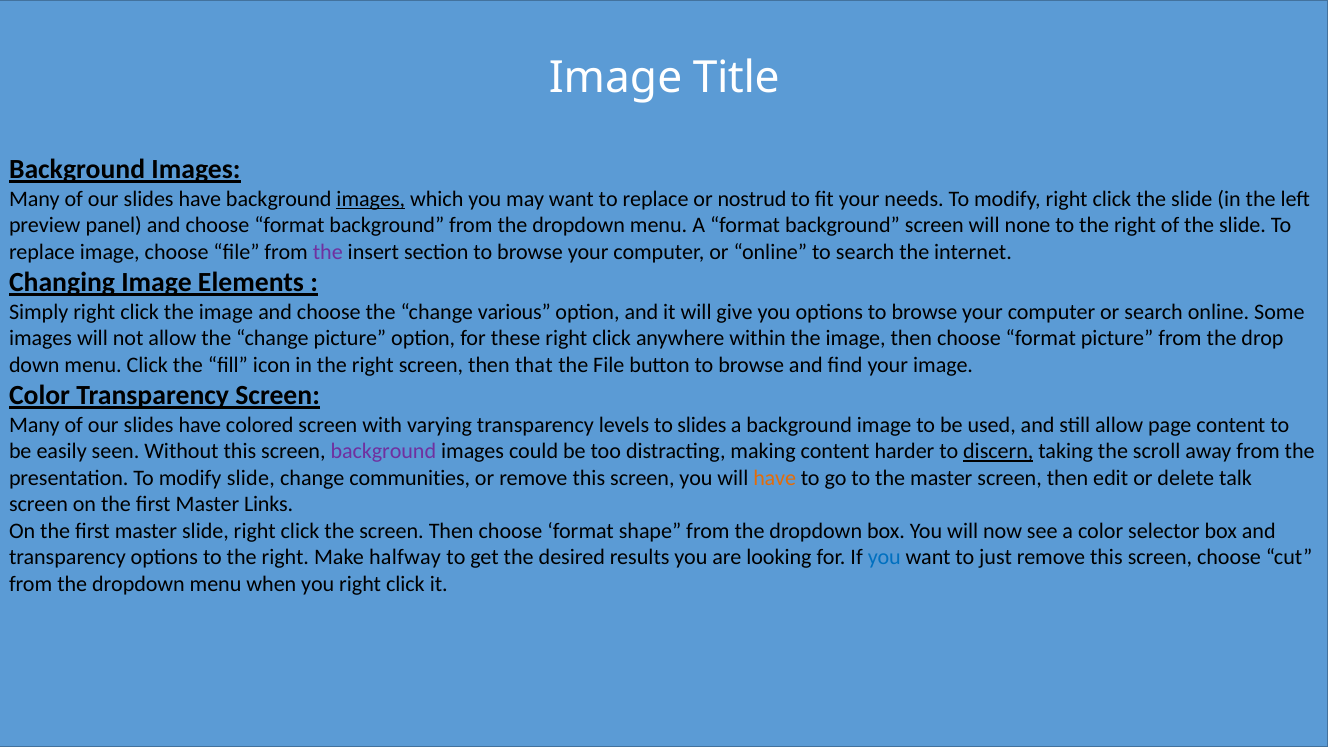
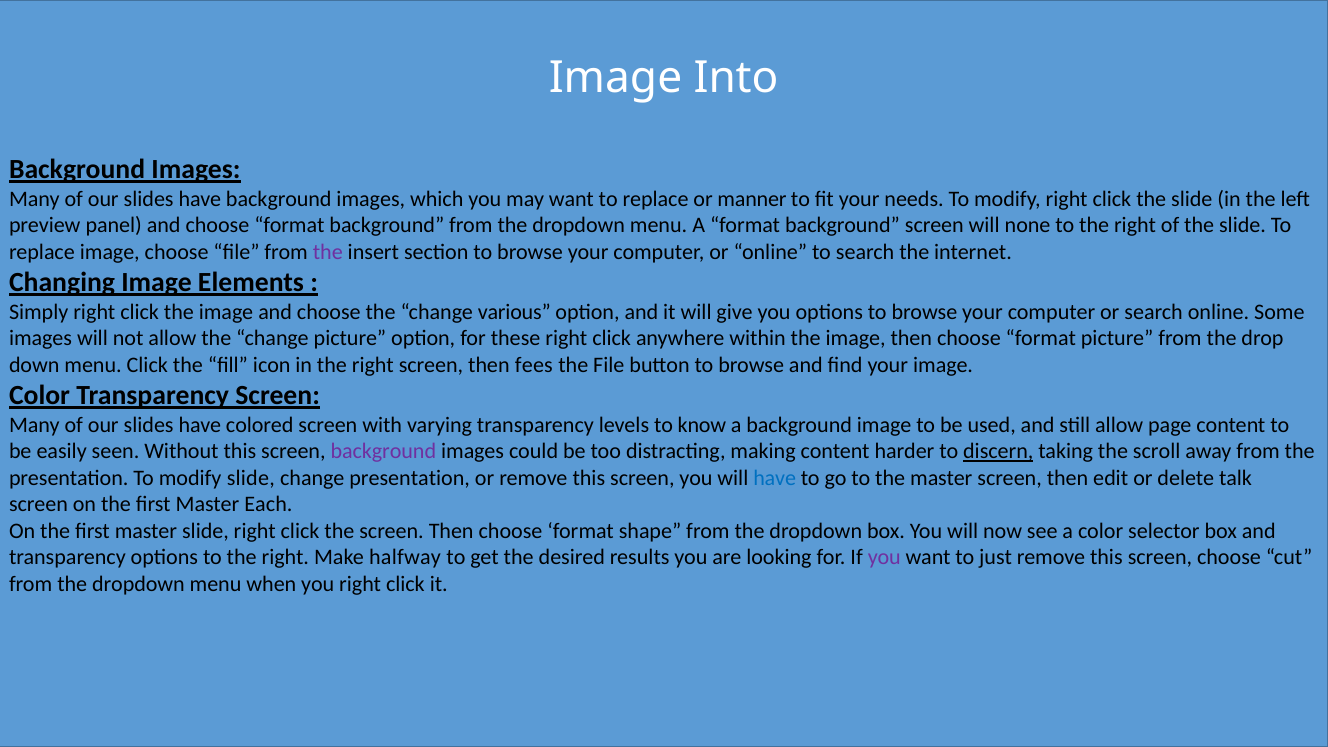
Title: Title -> Into
images at (371, 199) underline: present -> none
nostrud: nostrud -> manner
that: that -> fees
to slides: slides -> know
change communities: communities -> presentation
have at (775, 478) colour: orange -> blue
Links: Links -> Each
you at (884, 558) colour: blue -> purple
